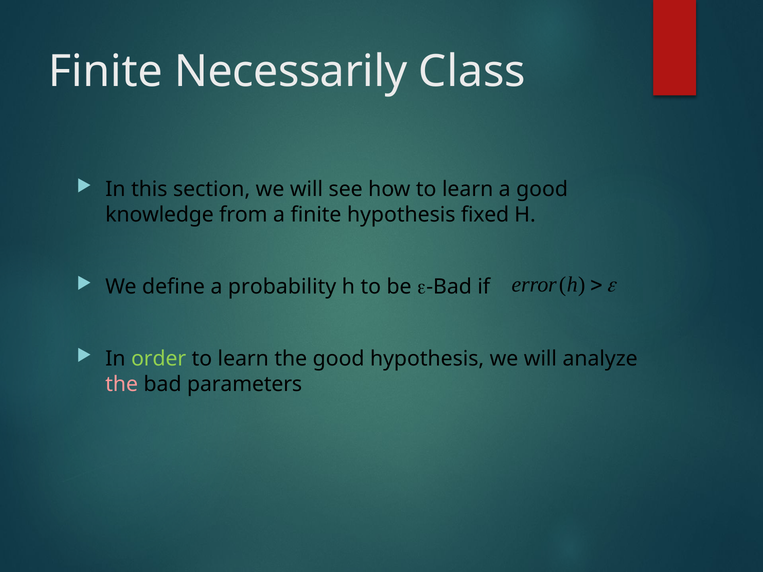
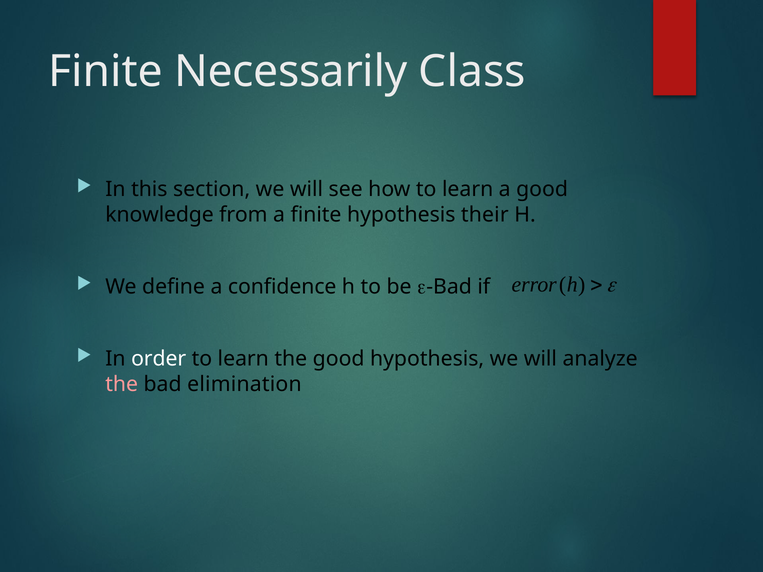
fixed: fixed -> their
probability: probability -> confidence
order colour: light green -> white
parameters: parameters -> elimination
